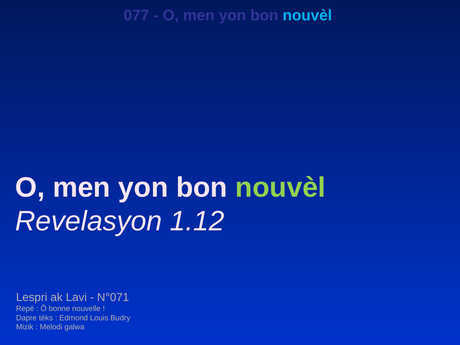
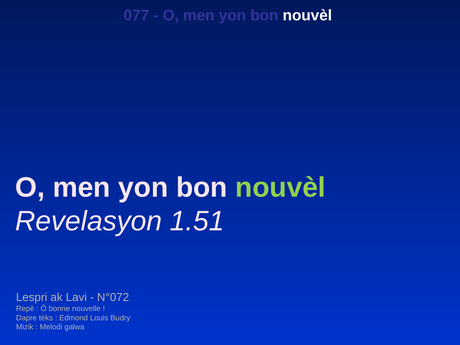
nouvèl at (307, 15) colour: light blue -> white
1.12: 1.12 -> 1.51
N°071: N°071 -> N°072
